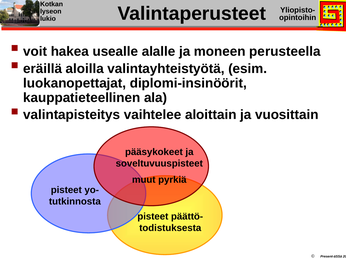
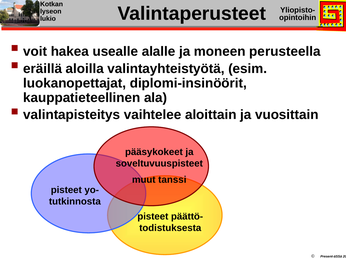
pyrkiä: pyrkiä -> tanssi
